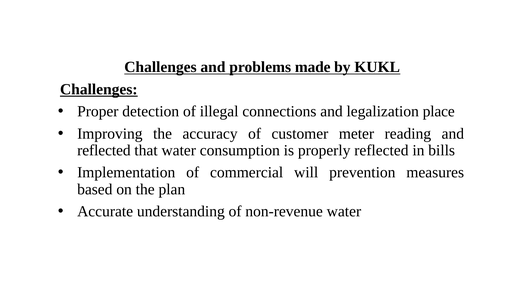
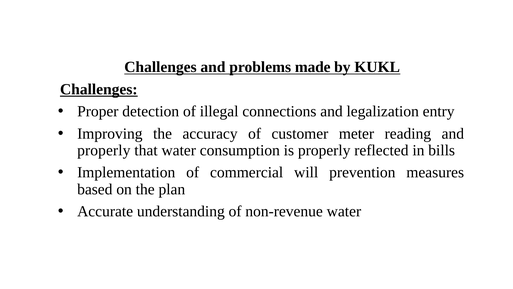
place: place -> entry
reflected at (104, 150): reflected -> properly
